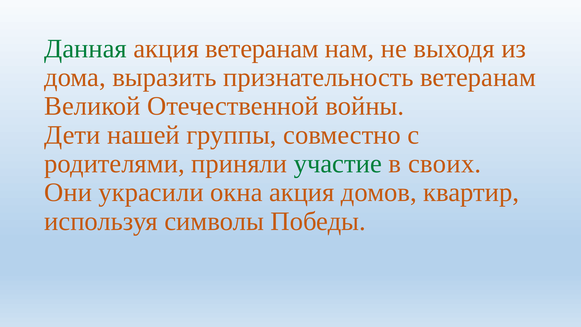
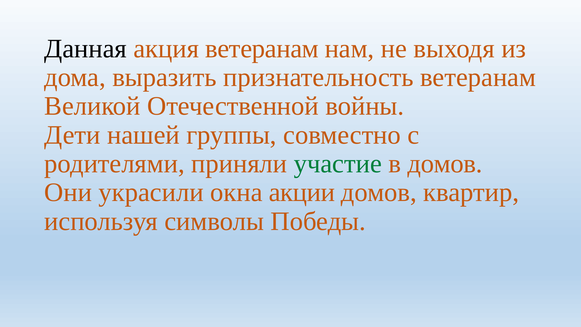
Данная colour: green -> black
в своих: своих -> домов
окна акция: акция -> акции
